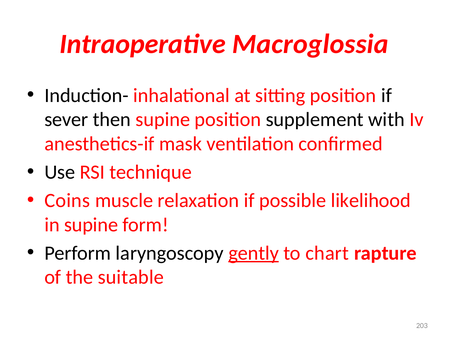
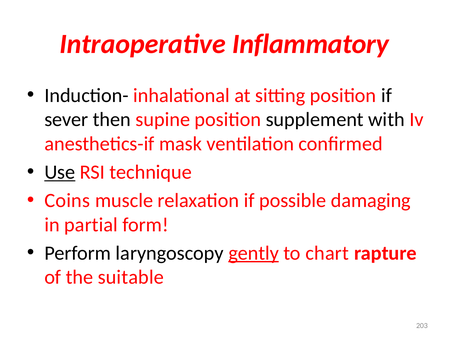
Macroglossia: Macroglossia -> Inflammatory
Use underline: none -> present
likelihood: likelihood -> damaging
in supine: supine -> partial
